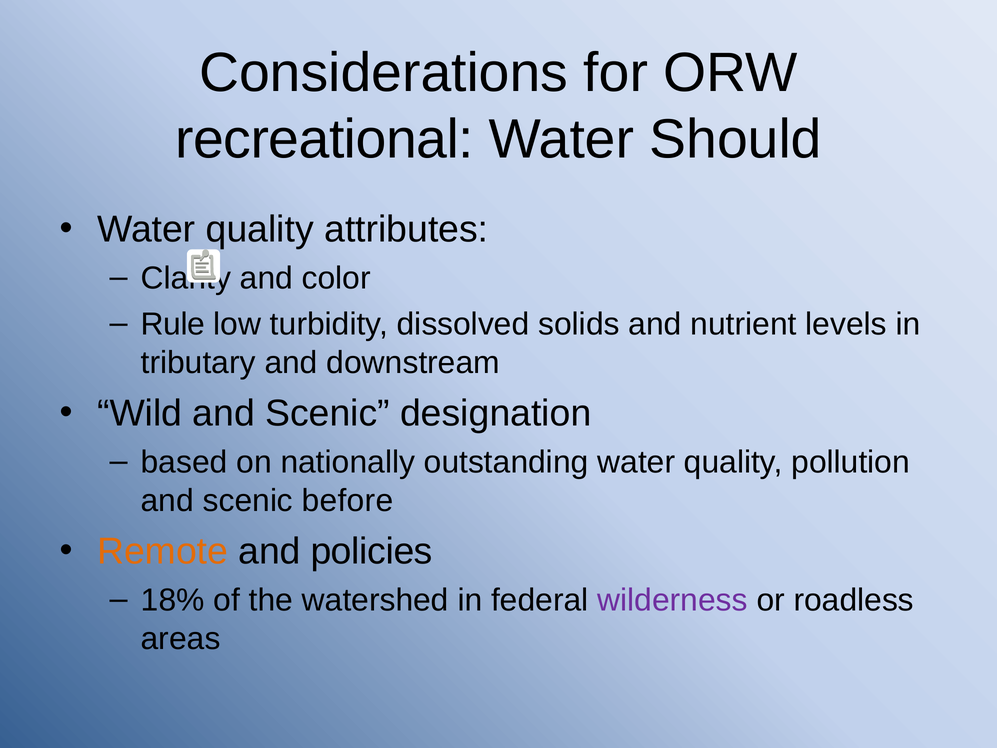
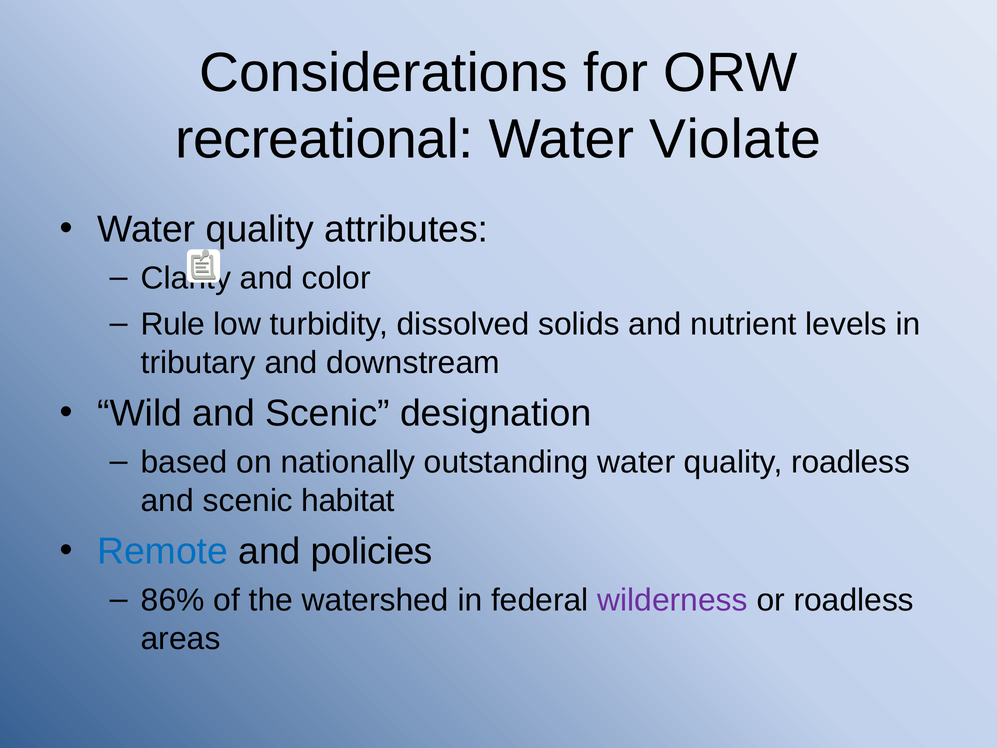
Should: Should -> Violate
quality pollution: pollution -> roadless
before: before -> habitat
Remote colour: orange -> blue
18%: 18% -> 86%
